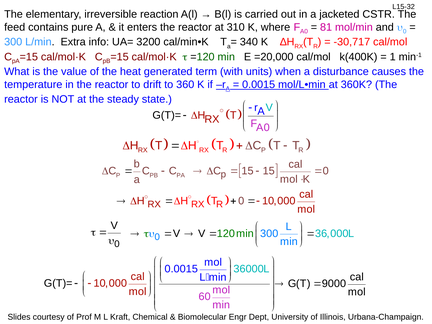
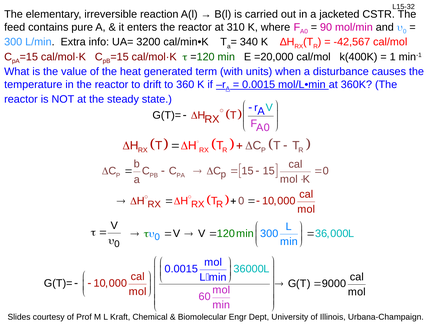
81: 81 -> 90
-30,717: -30,717 -> -42,567
